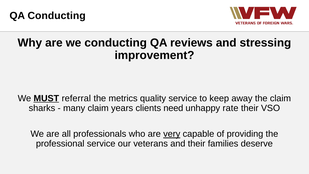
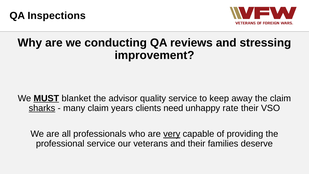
QA Conducting: Conducting -> Inspections
referral: referral -> blanket
metrics: metrics -> advisor
sharks underline: none -> present
